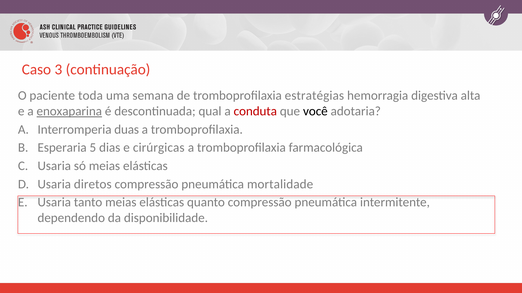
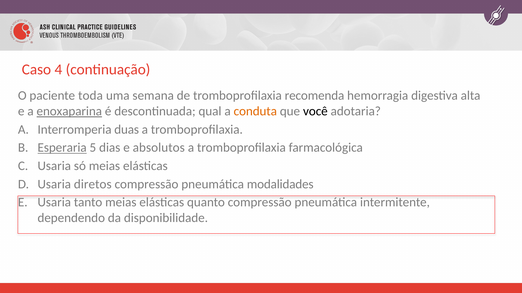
3: 3 -> 4
estratégias: estratégias -> recomenda
conduta colour: red -> orange
Esperaria underline: none -> present
cirúrgicas: cirúrgicas -> absolutos
mortalidade: mortalidade -> modalidades
